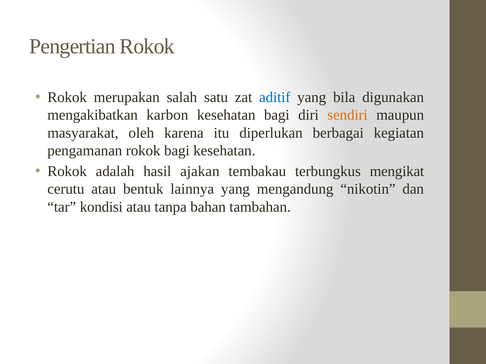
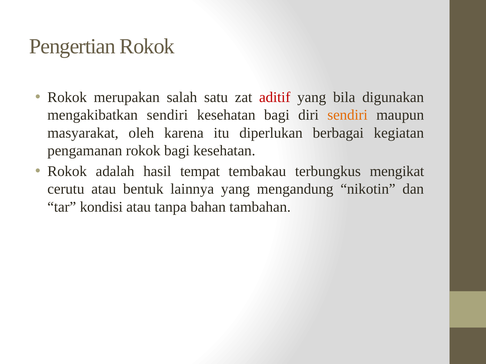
aditif colour: blue -> red
mengakibatkan karbon: karbon -> sendiri
ajakan: ajakan -> tempat
